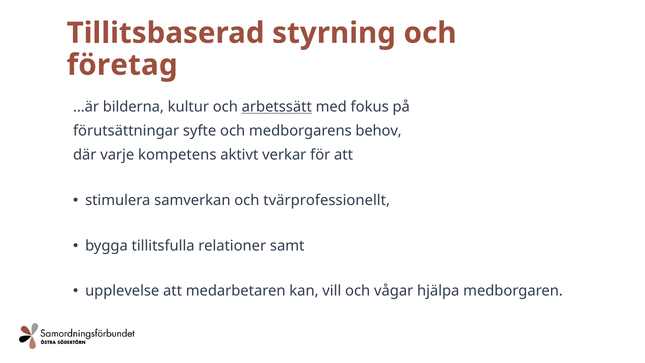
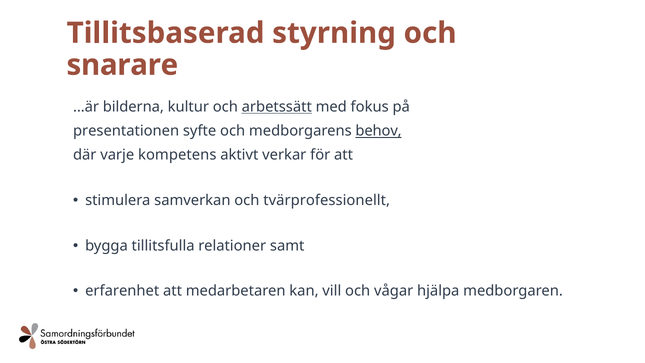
företag: företag -> snarare
förutsättningar: förutsättningar -> presentationen
behov underline: none -> present
upplevelse: upplevelse -> erfarenhet
